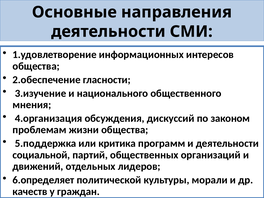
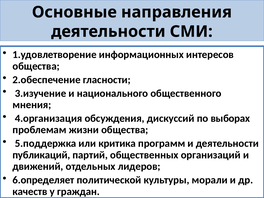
законом: законом -> выборах
социальной: социальной -> публикаций
